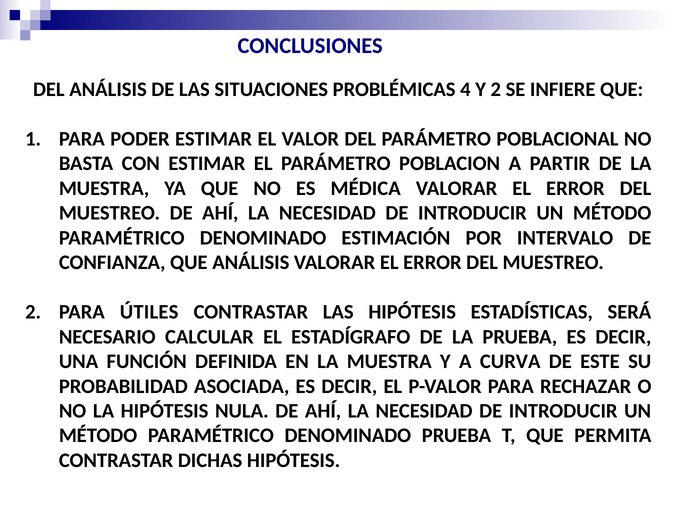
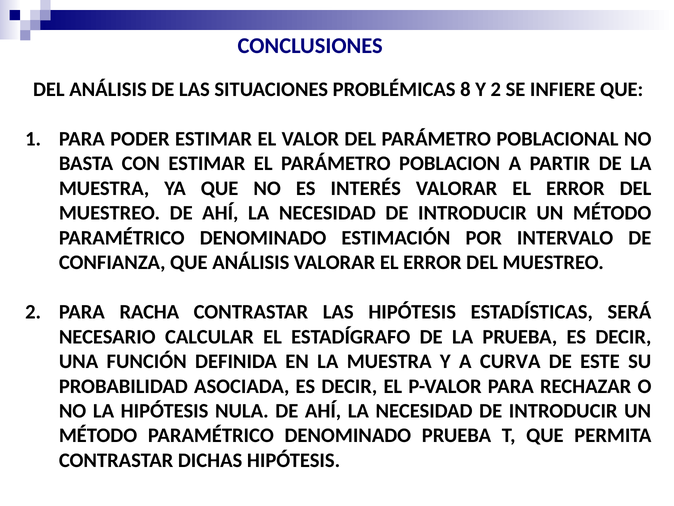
4: 4 -> 8
MÉDICA: MÉDICA -> INTERÉS
ÚTILES: ÚTILES -> RACHA
